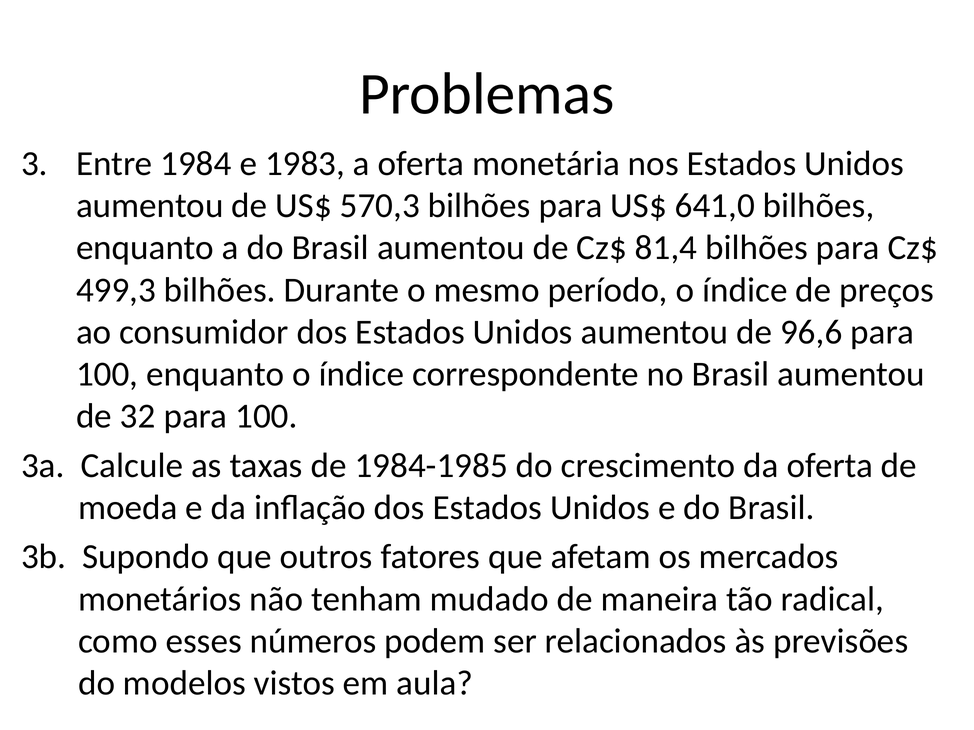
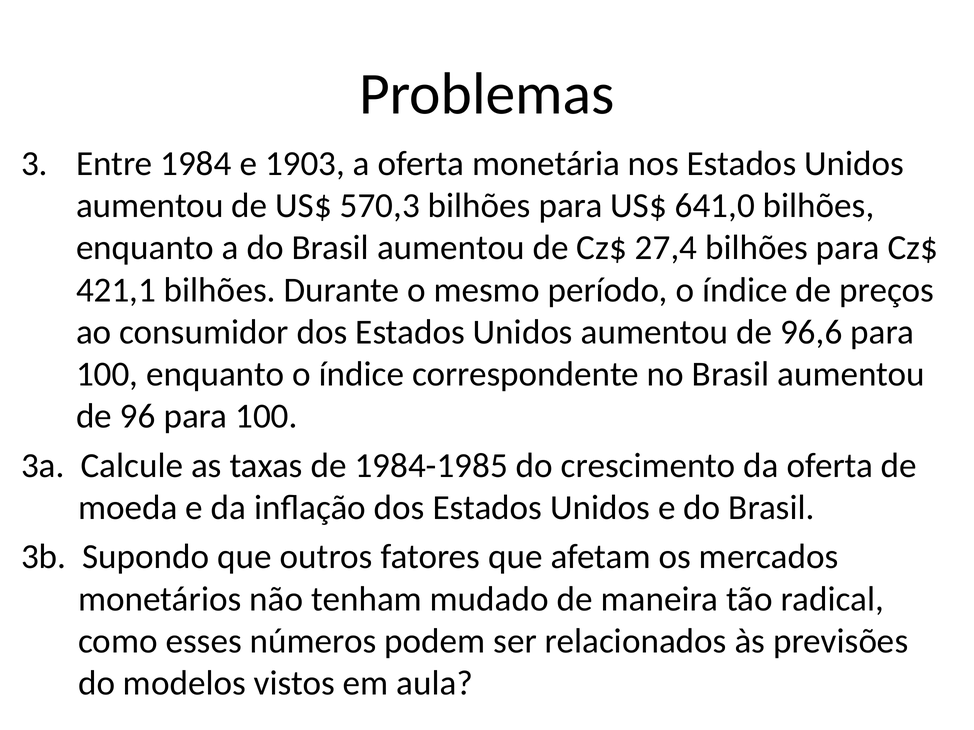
1983: 1983 -> 1903
81,4: 81,4 -> 27,4
499,3: 499,3 -> 421,1
32: 32 -> 96
